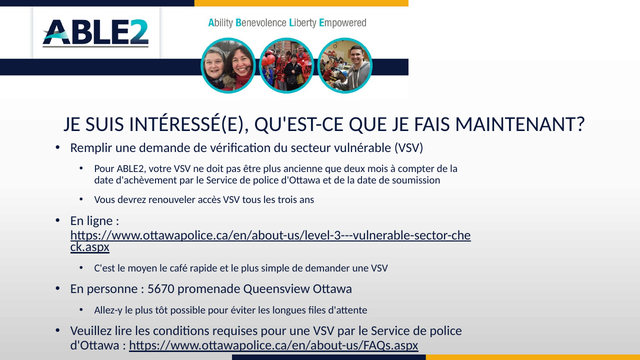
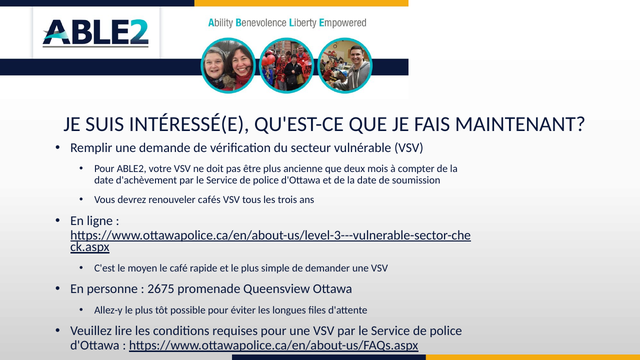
accès: accès -> cafés
5670: 5670 -> 2675
